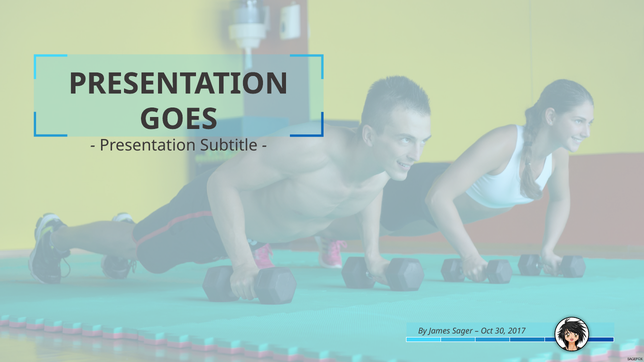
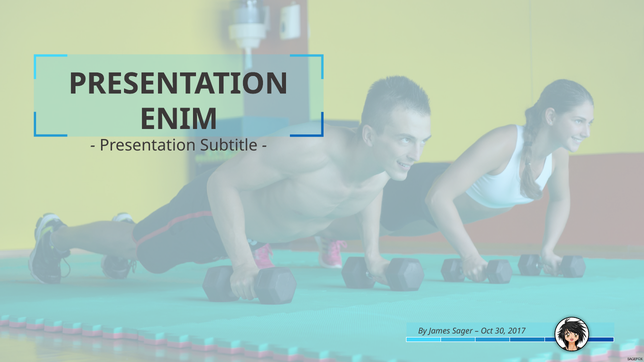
GOES: GOES -> ENIM
